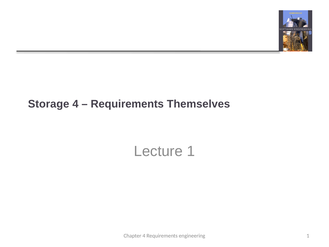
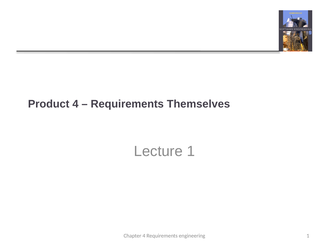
Storage: Storage -> Product
